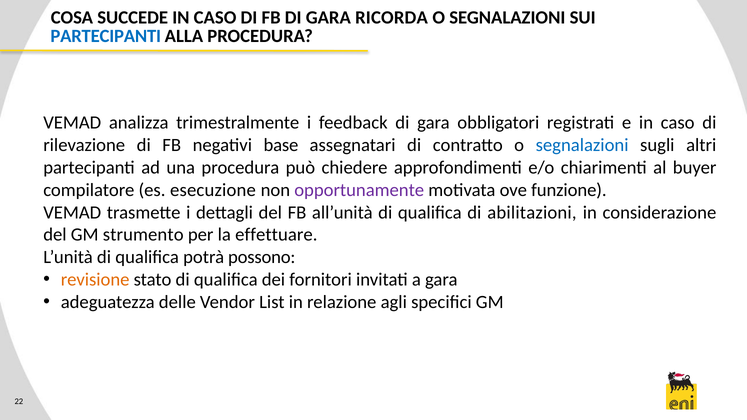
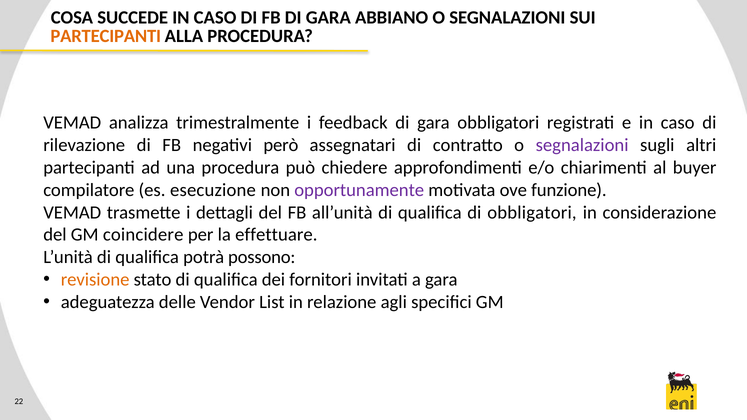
RICORDA: RICORDA -> ABBIANO
PARTECIPANTI at (106, 36) colour: blue -> orange
base: base -> però
segnalazioni at (582, 145) colour: blue -> purple
di abilitazioni: abilitazioni -> obbligatori
strumento: strumento -> coincidere
